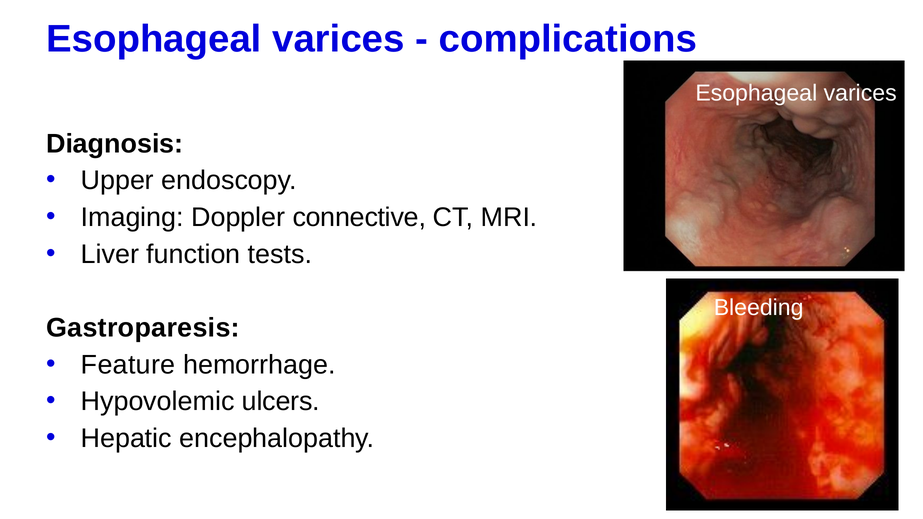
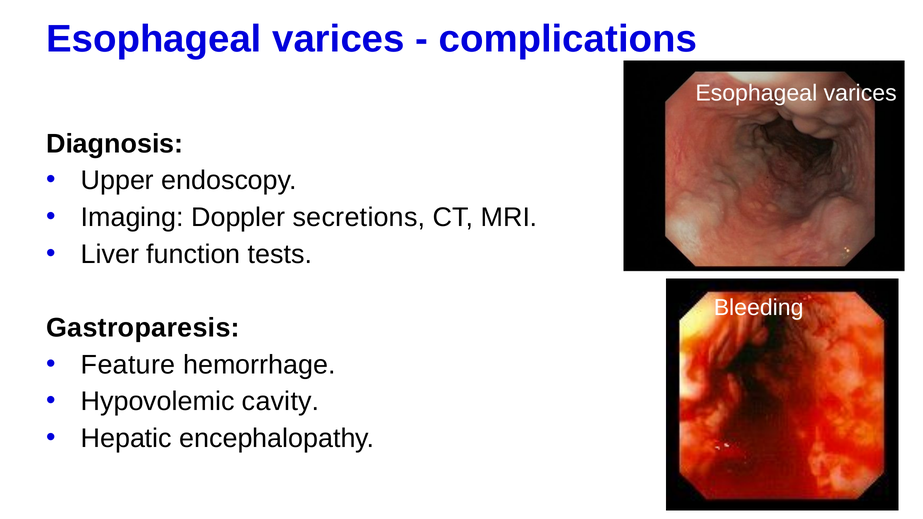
connective: connective -> secretions
ulcers: ulcers -> cavity
